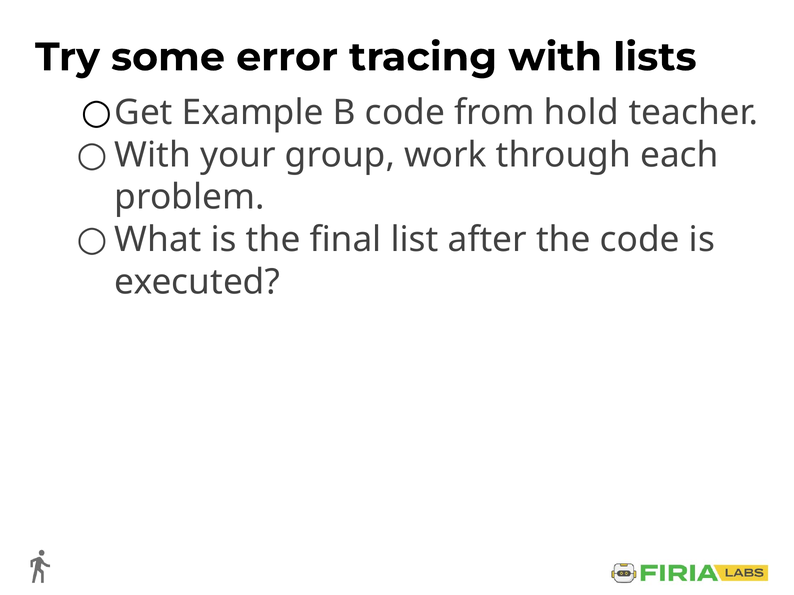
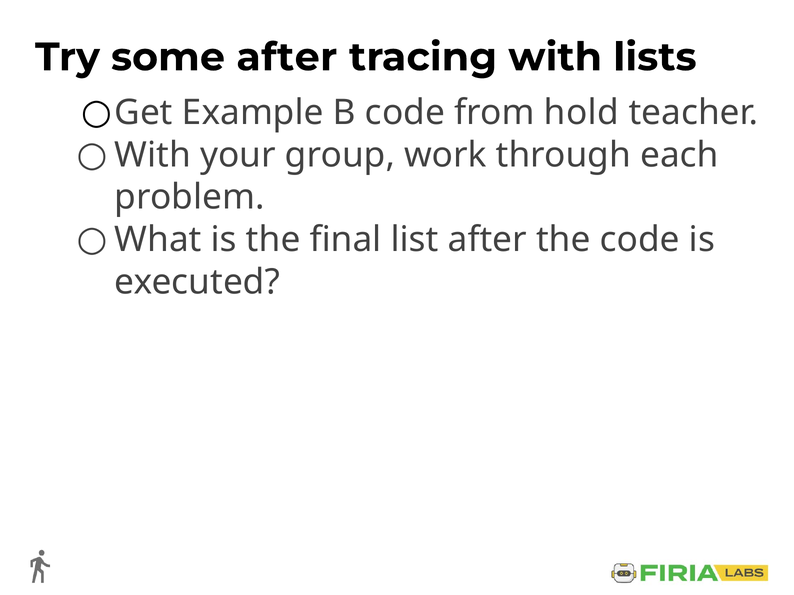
some error: error -> after
